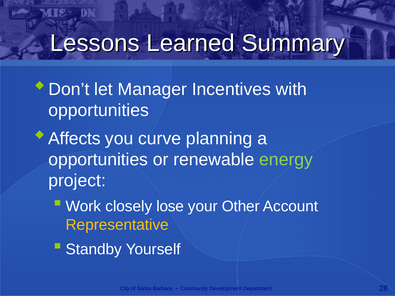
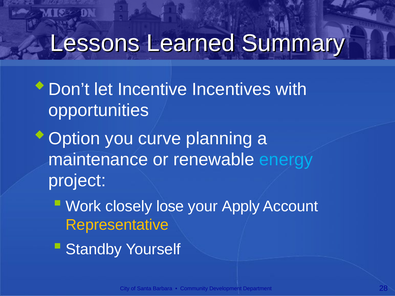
Manager: Manager -> Incentive
Affects: Affects -> Option
opportunities at (98, 160): opportunities -> maintenance
energy colour: light green -> light blue
Other: Other -> Apply
